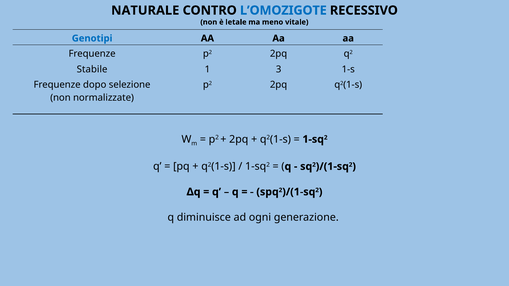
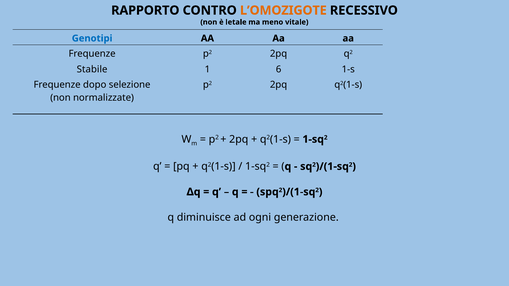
NATURALE: NATURALE -> RAPPORTO
L’OMOZIGOTE colour: blue -> orange
3: 3 -> 6
